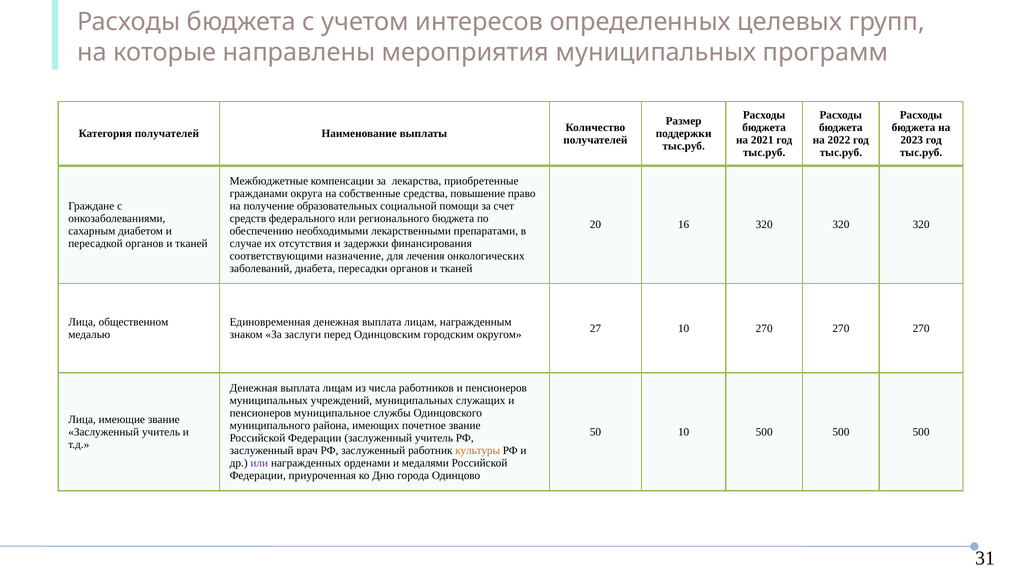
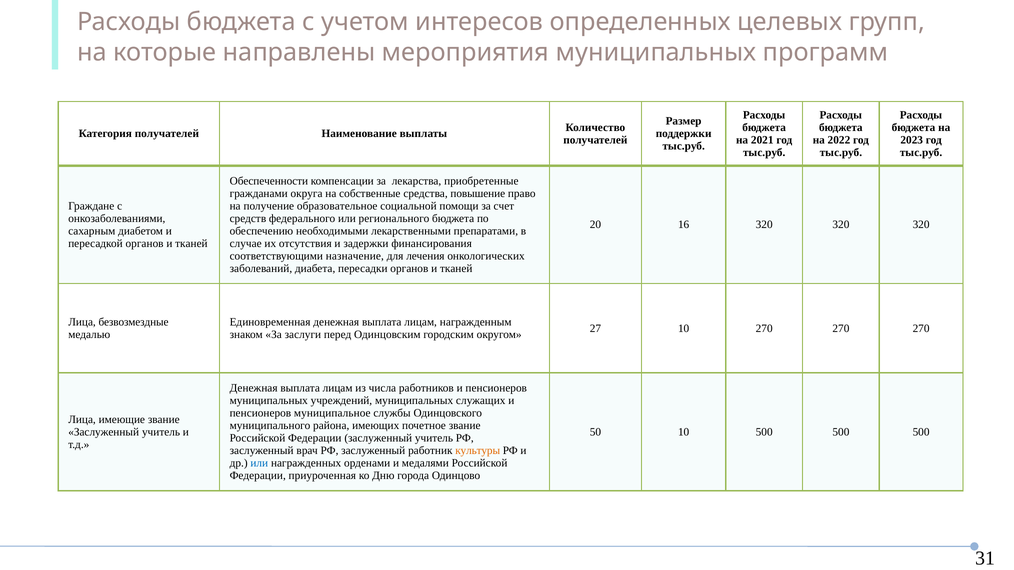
Межбюджетные: Межбюджетные -> Обеспеченности
образовательных: образовательных -> образовательное
общественном: общественном -> безвозмездные
или at (259, 463) colour: purple -> blue
